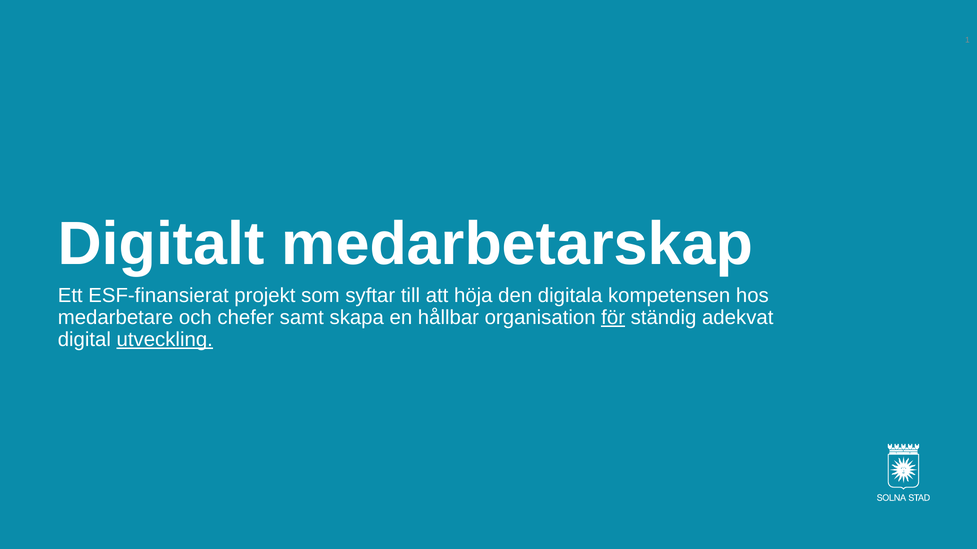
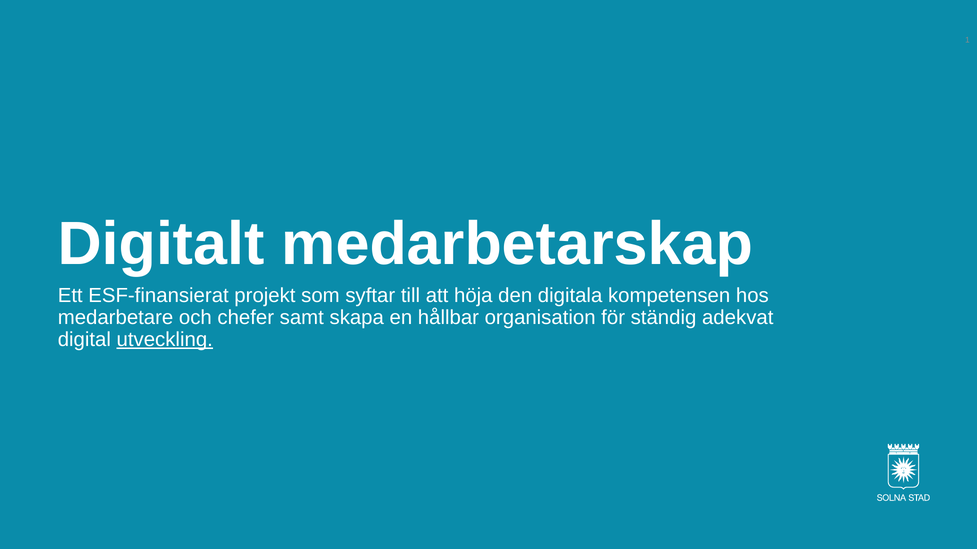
för underline: present -> none
